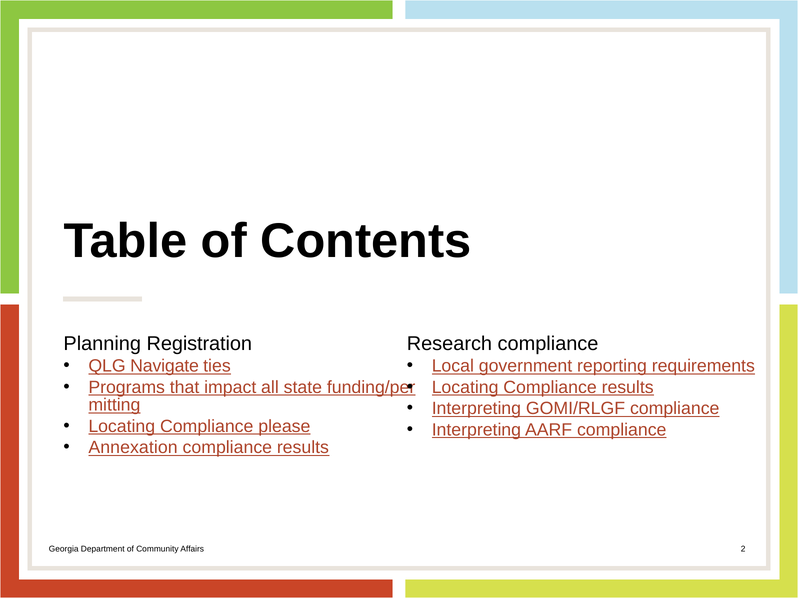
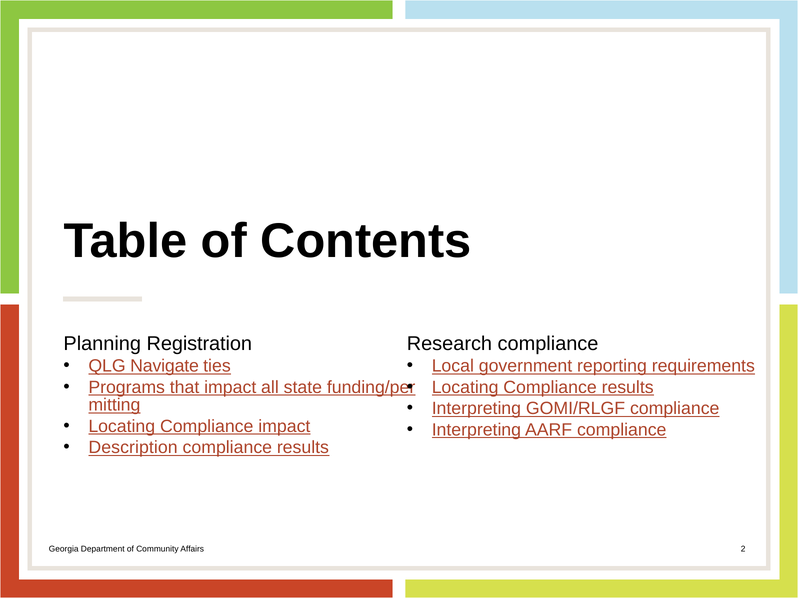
Compliance please: please -> impact
Annexation: Annexation -> Description
